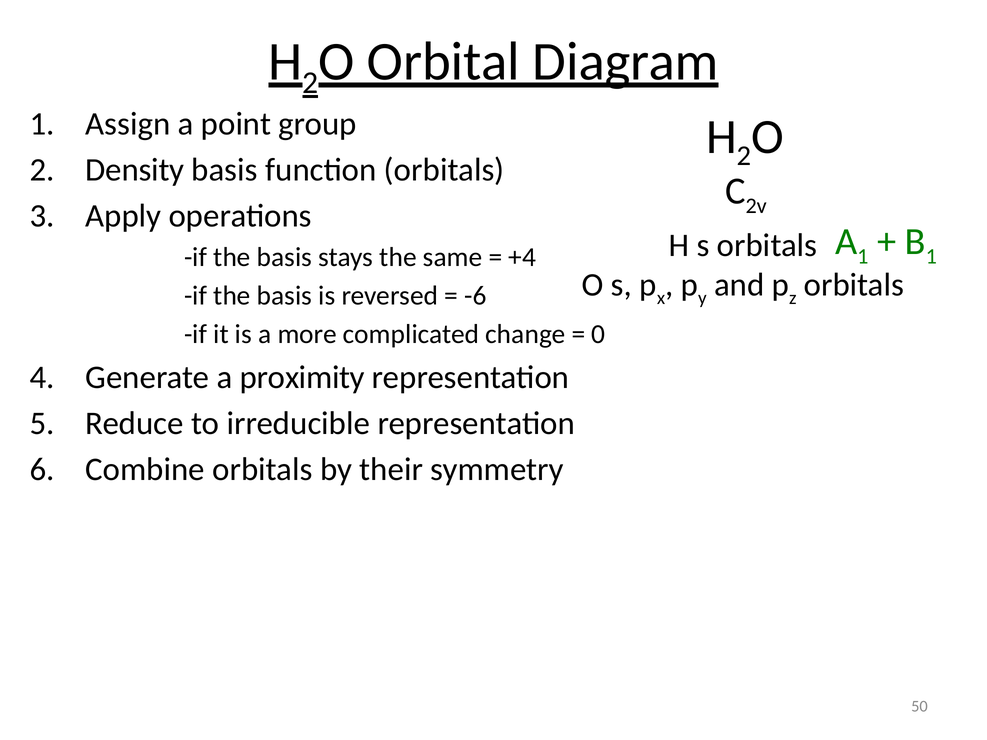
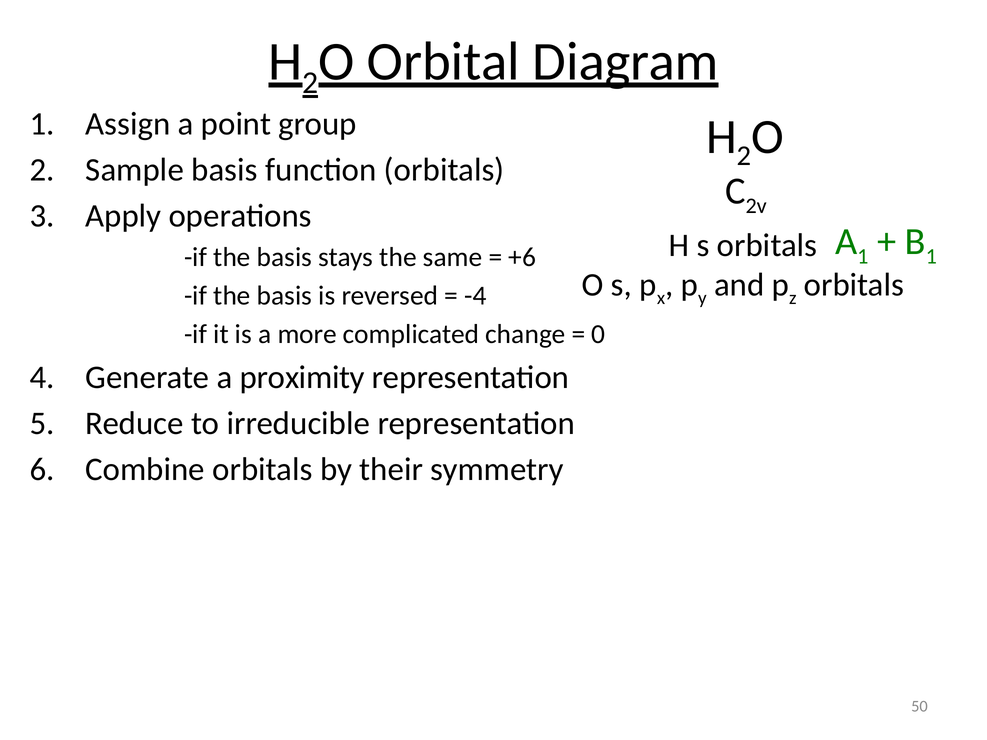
Density: Density -> Sample
+4: +4 -> +6
-6: -6 -> -4
